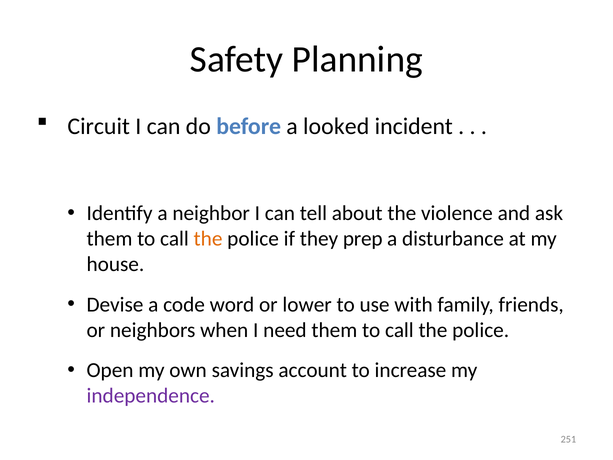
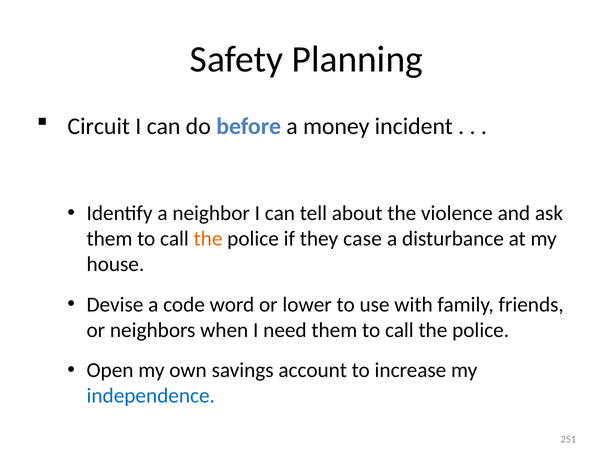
looked: looked -> money
prep: prep -> case
independence colour: purple -> blue
